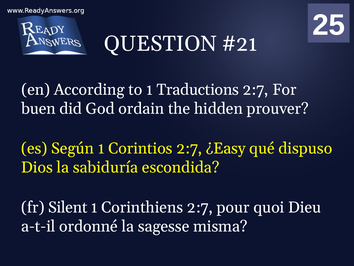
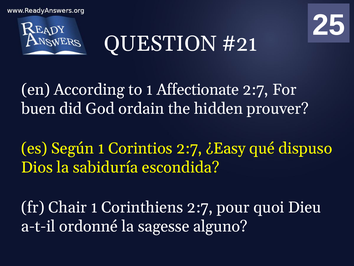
Traductions: Traductions -> Affectionate
Silent: Silent -> Chair
misma: misma -> alguno
